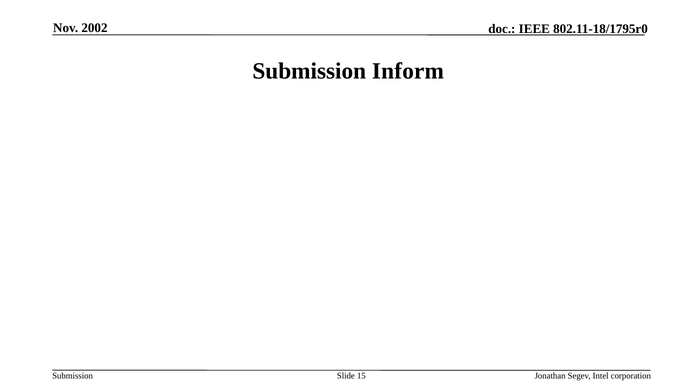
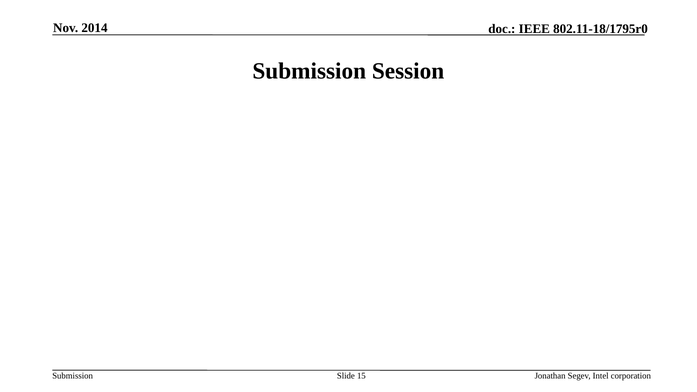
2002: 2002 -> 2014
Inform: Inform -> Session
